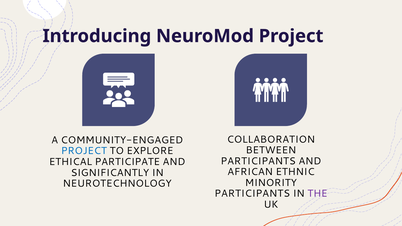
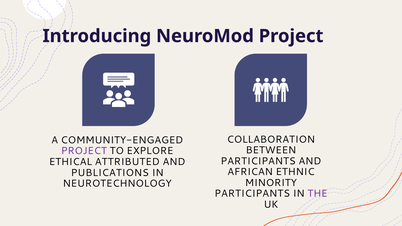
PROJECT at (84, 151) colour: blue -> purple
PARTICIPATE: PARTICIPATE -> ATTRIBUTED
SIGNIFICANTLY: SIGNIFICANTLY -> PUBLICATIONS
